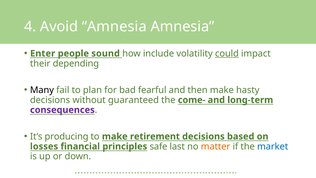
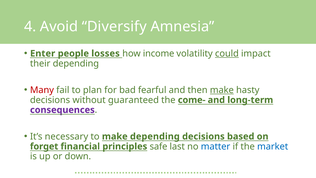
Avoid Amnesia: Amnesia -> Diversify
sound: sound -> losses
include: include -> income
Many colour: black -> red
make at (222, 90) underline: none -> present
producing: producing -> necessary
make retirement: retirement -> depending
losses: losses -> forget
matter colour: orange -> blue
